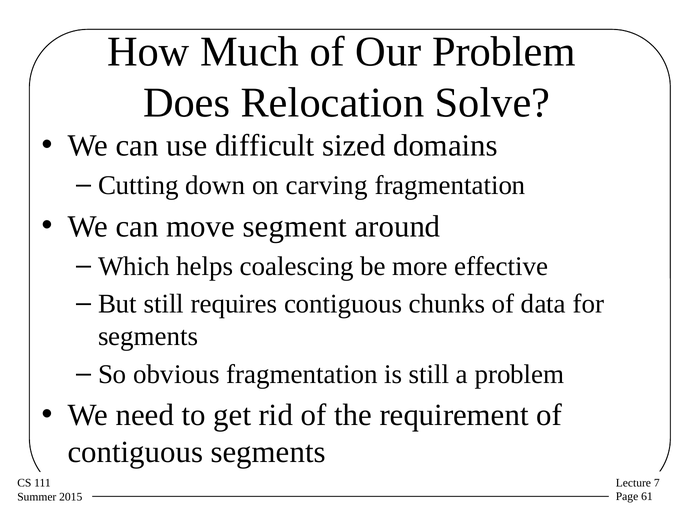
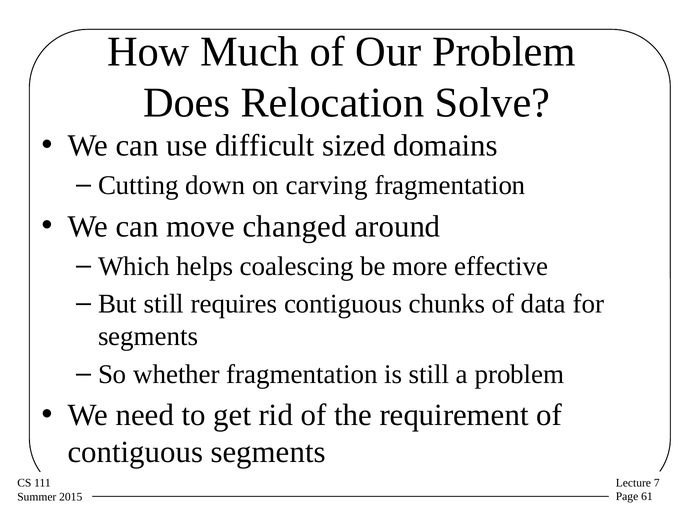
segment: segment -> changed
obvious: obvious -> whether
